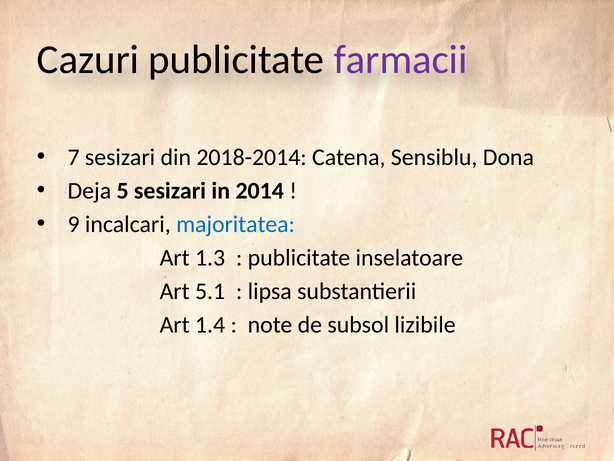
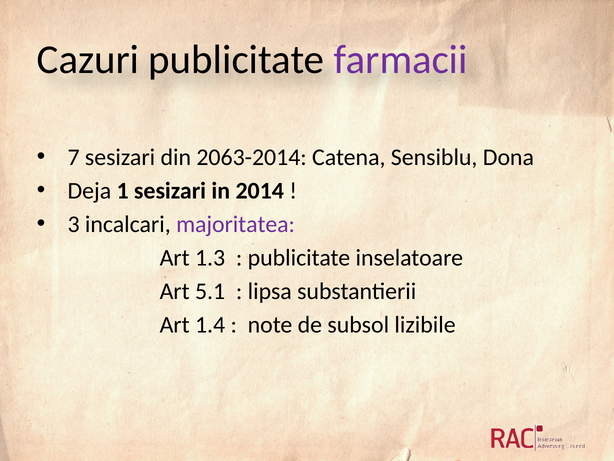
2018-2014: 2018-2014 -> 2063-2014
5: 5 -> 1
9: 9 -> 3
majoritatea colour: blue -> purple
